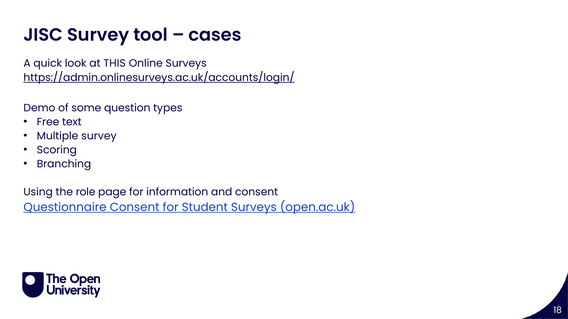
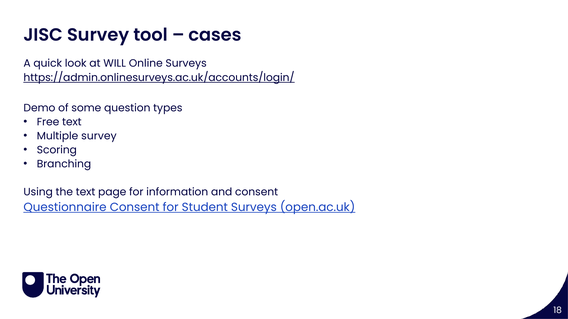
THIS: THIS -> WILL
the role: role -> text
